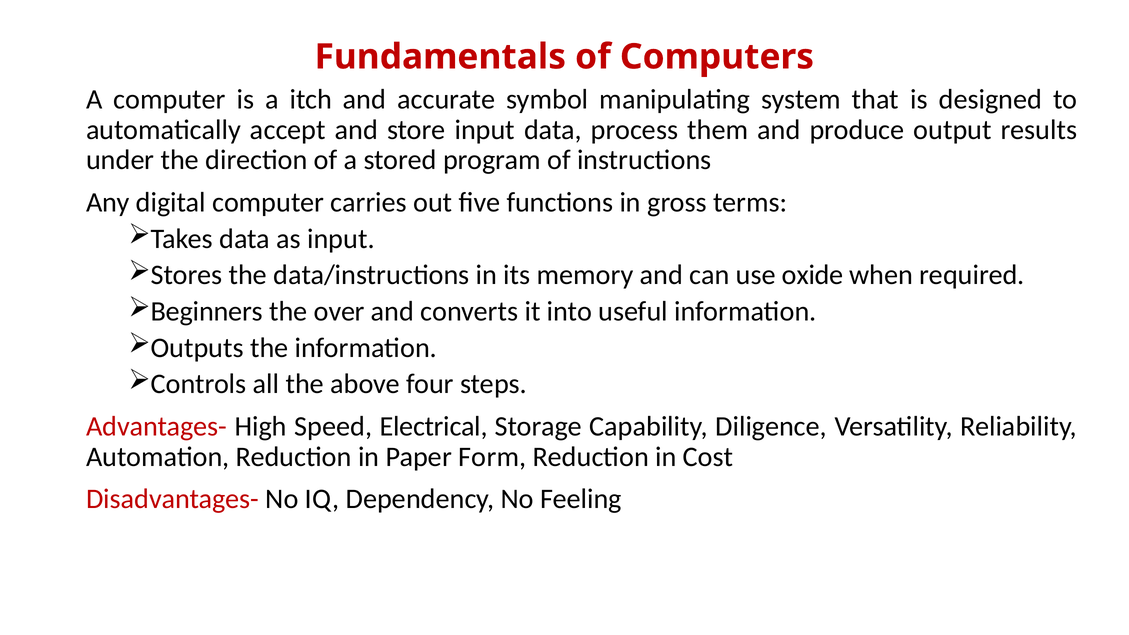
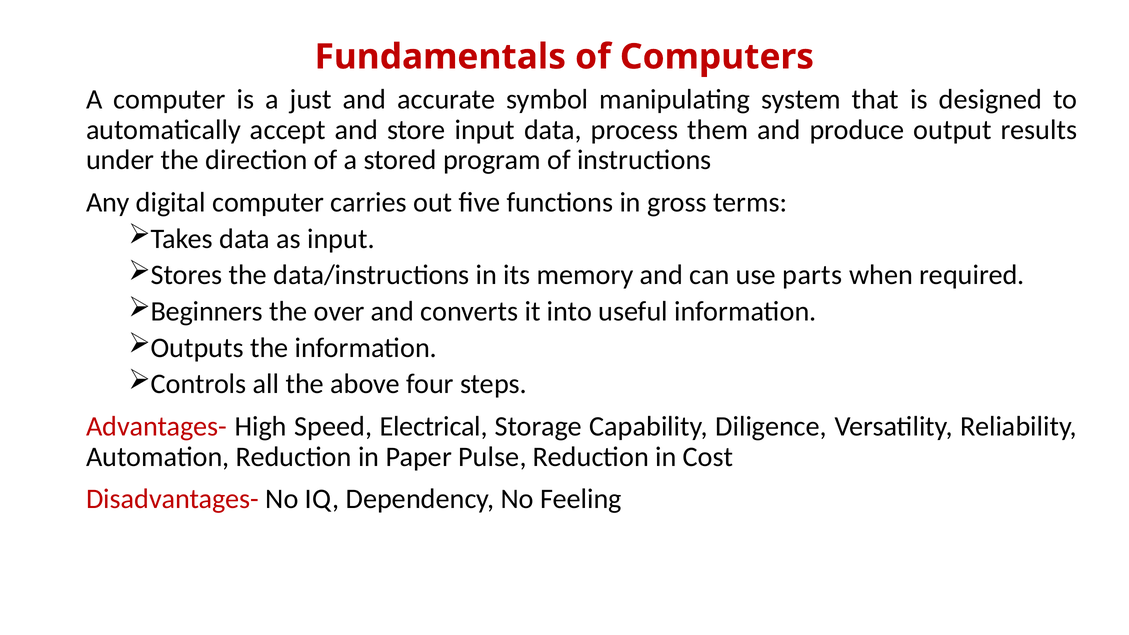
itch: itch -> just
oxide: oxide -> parts
Form: Form -> Pulse
